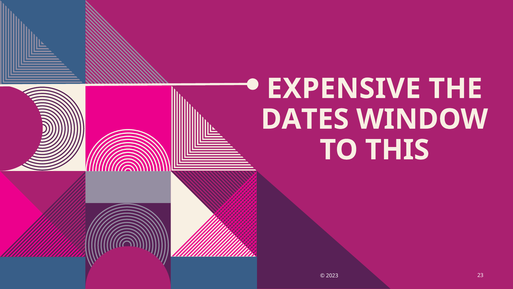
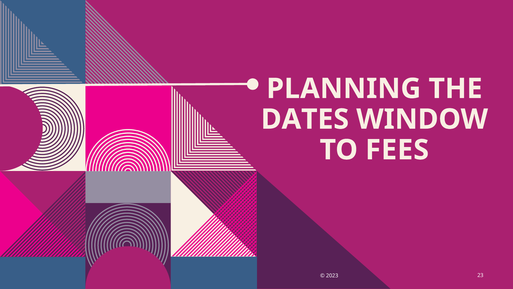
EXPENSIVE: EXPENSIVE -> PLANNING
THIS: THIS -> FEES
